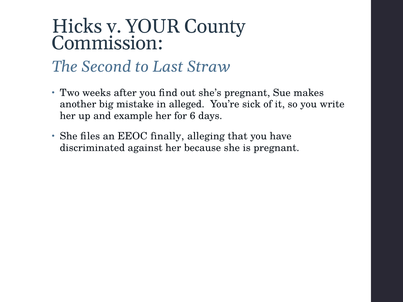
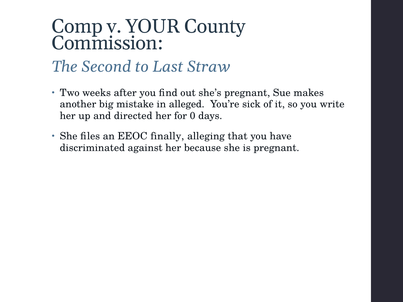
Hicks: Hicks -> Comp
example: example -> directed
6: 6 -> 0
